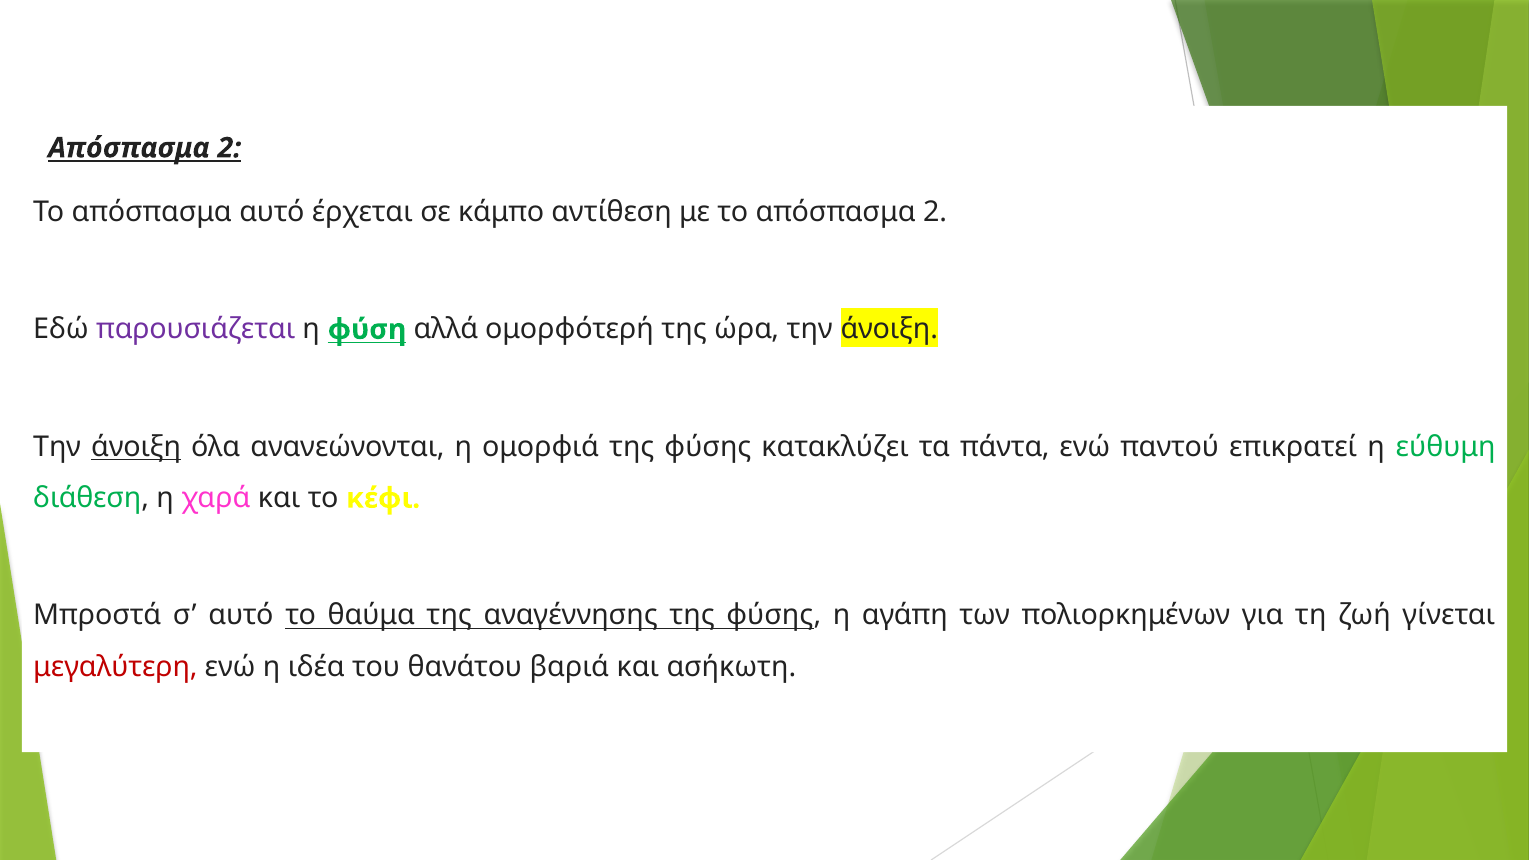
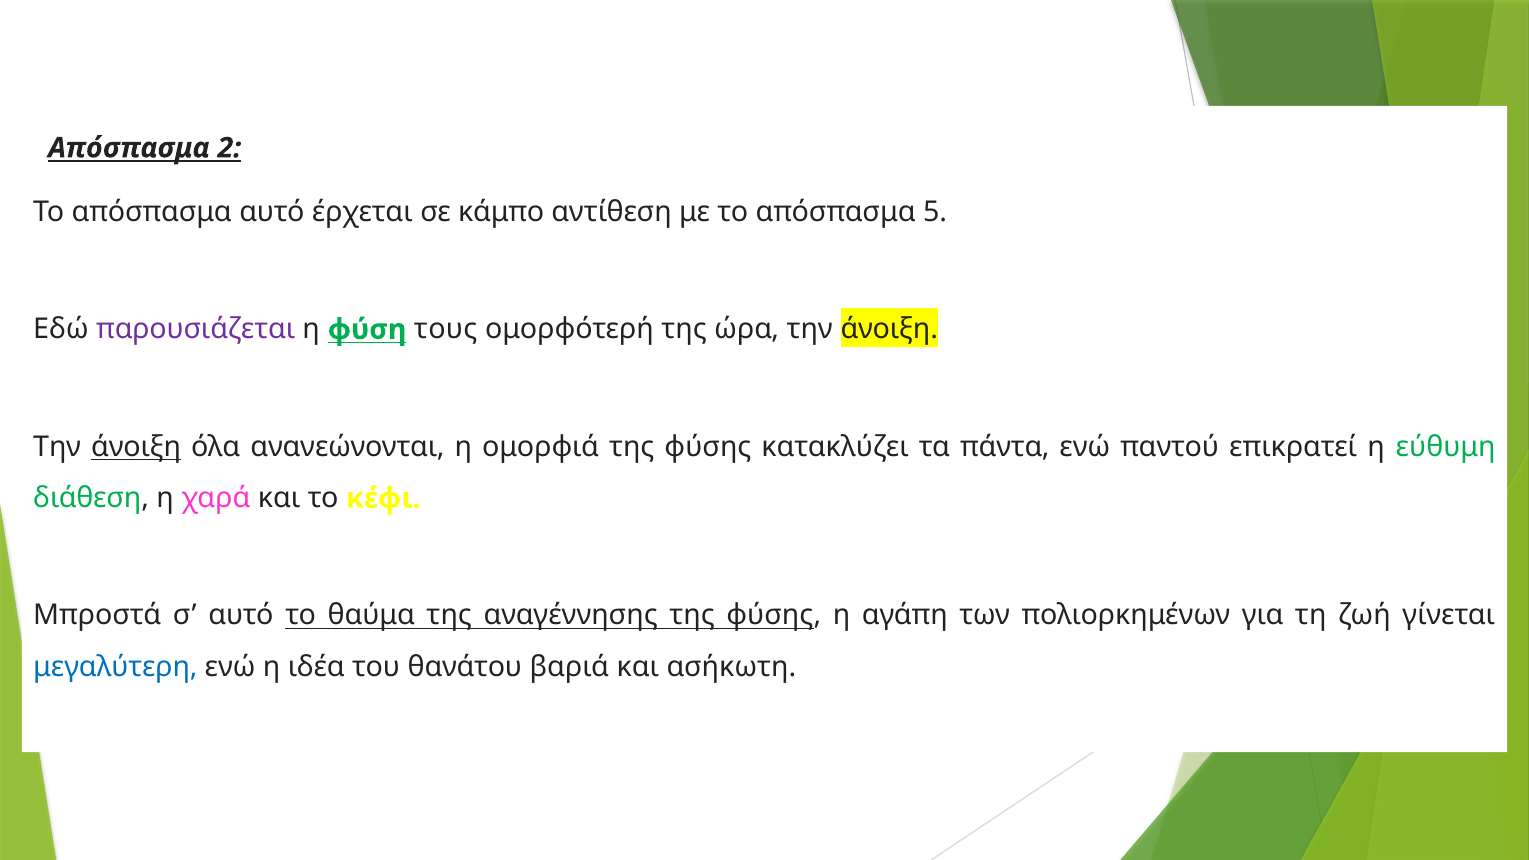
το απόσπασμα 2: 2 -> 5
αλλά: αλλά -> τους
μεγαλύτερη colour: red -> blue
